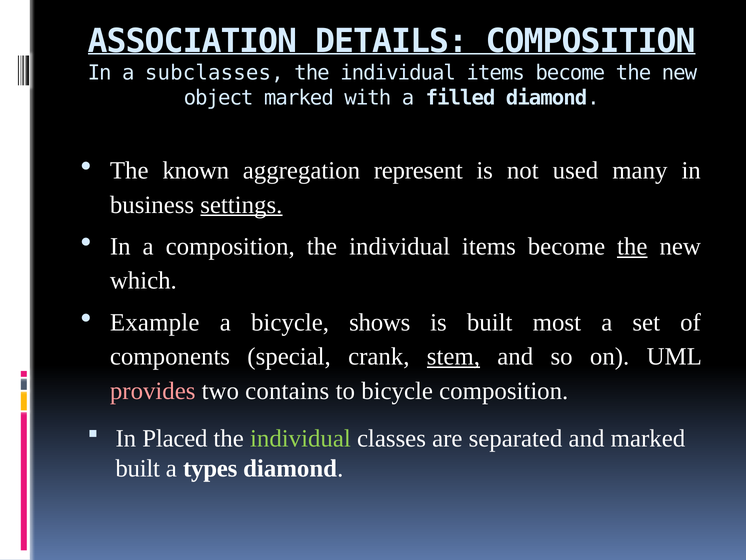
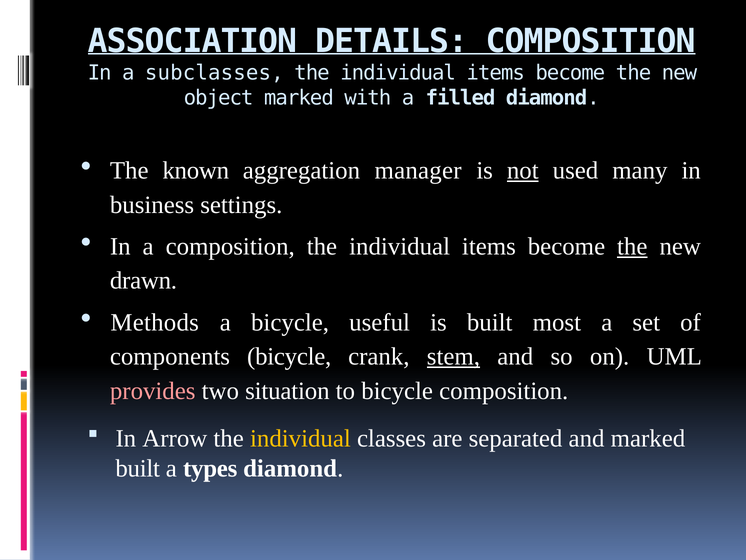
represent: represent -> manager
not underline: none -> present
settings underline: present -> none
which: which -> drawn
Example: Example -> Methods
shows: shows -> useful
components special: special -> bicycle
contains: contains -> situation
Placed: Placed -> Arrow
individual at (300, 438) colour: light green -> yellow
